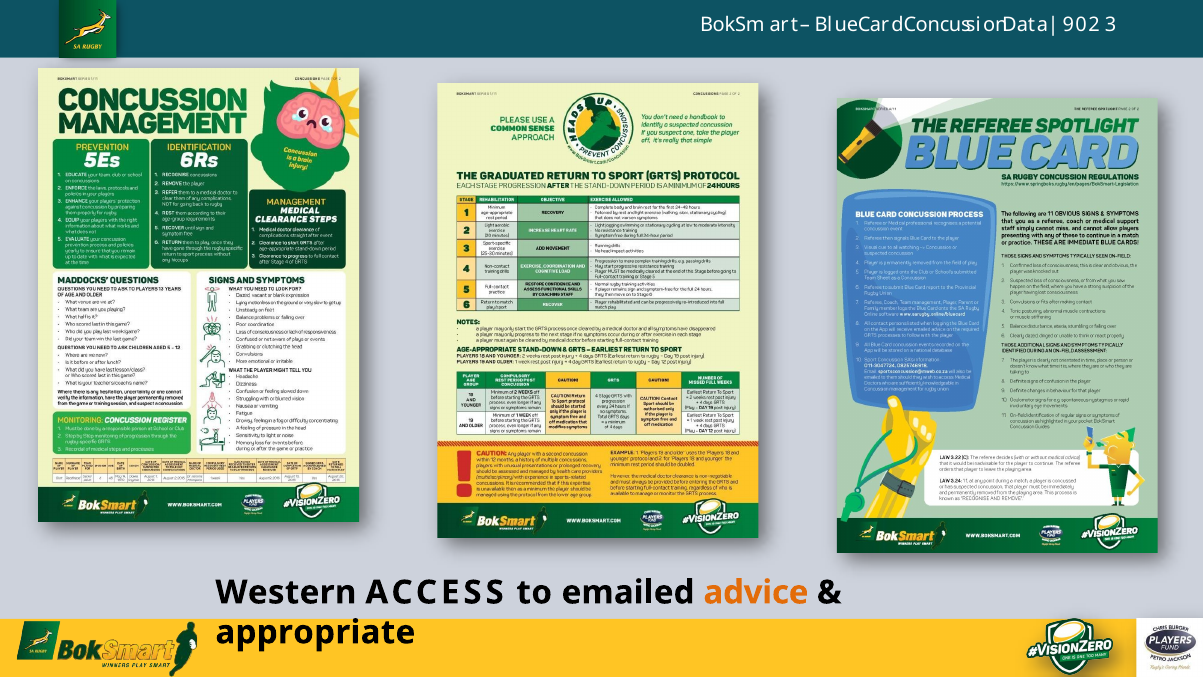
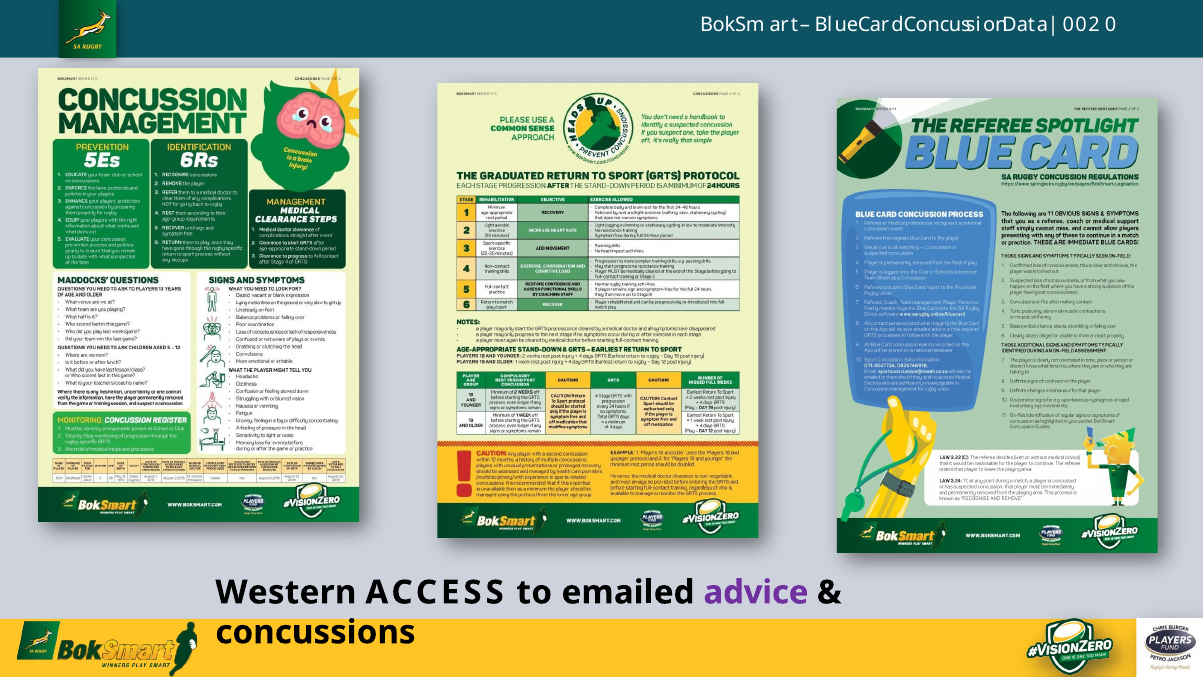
9 at (1068, 25): 9 -> 0
2 3: 3 -> 0
advice colour: orange -> purple
appropriate: appropriate -> concussions
